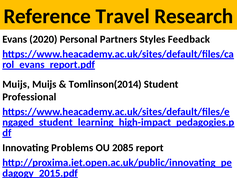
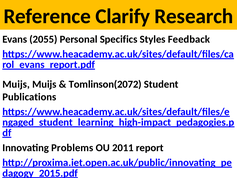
Travel: Travel -> Clarify
2020: 2020 -> 2055
Partners: Partners -> Specifics
Tomlinson(2014: Tomlinson(2014 -> Tomlinson(2072
Professional: Professional -> Publications
2085: 2085 -> 2011
